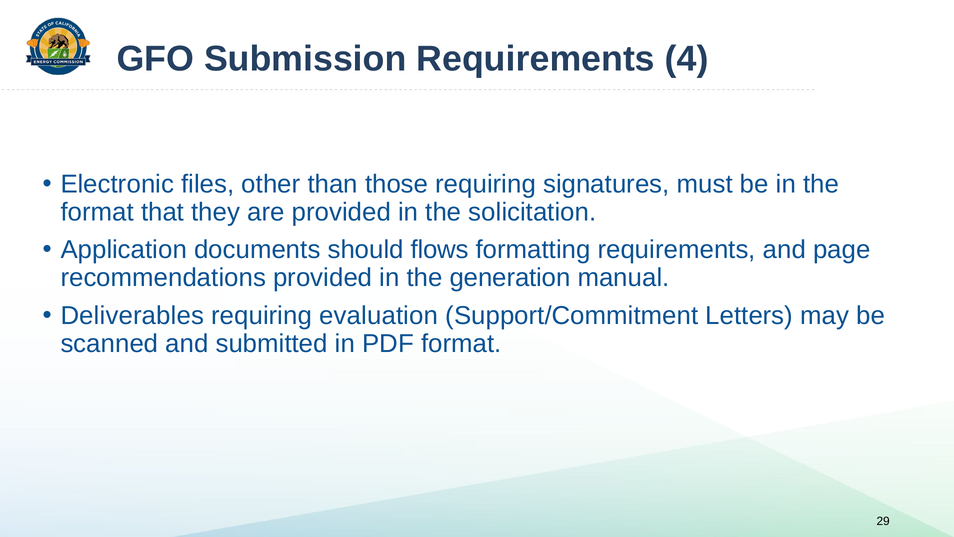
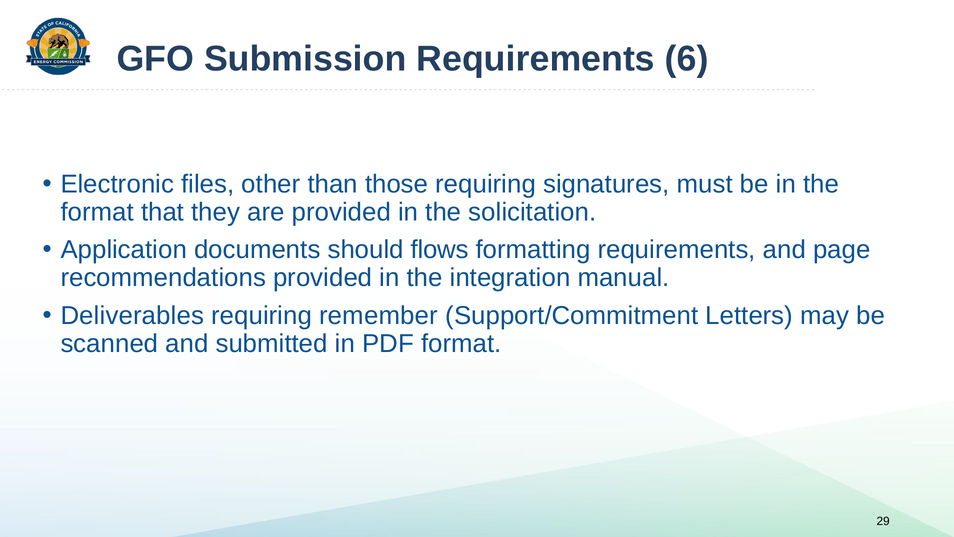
4: 4 -> 6
generation: generation -> integration
evaluation: evaluation -> remember
